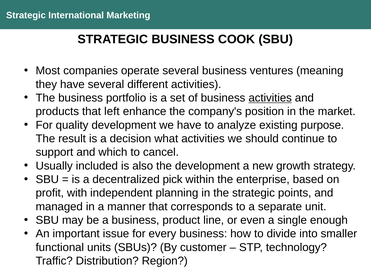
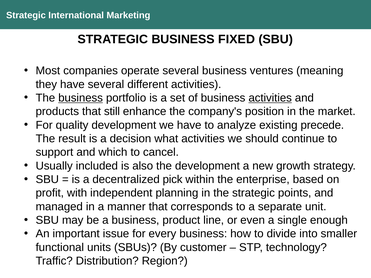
COOK: COOK -> FIXED
business at (81, 98) underline: none -> present
left: left -> still
purpose: purpose -> precede
